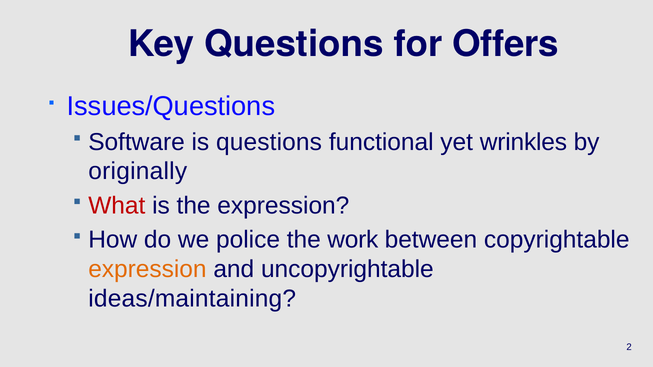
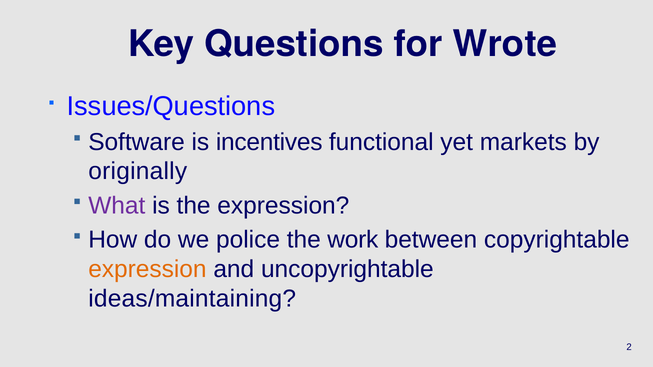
Offers: Offers -> Wrote
is questions: questions -> incentives
wrinkles: wrinkles -> markets
What colour: red -> purple
